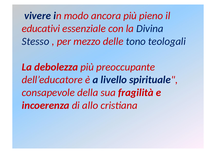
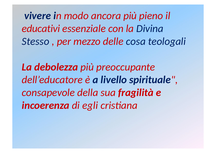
tono: tono -> cosa
allo: allo -> egli
